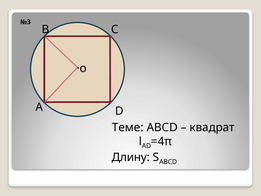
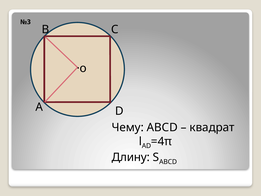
Теме: Теме -> Чему
